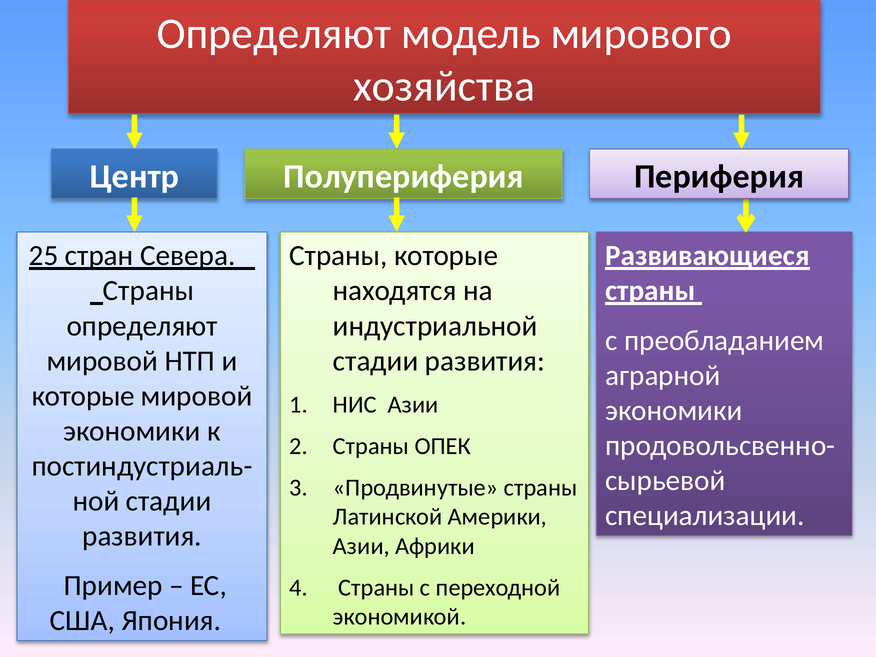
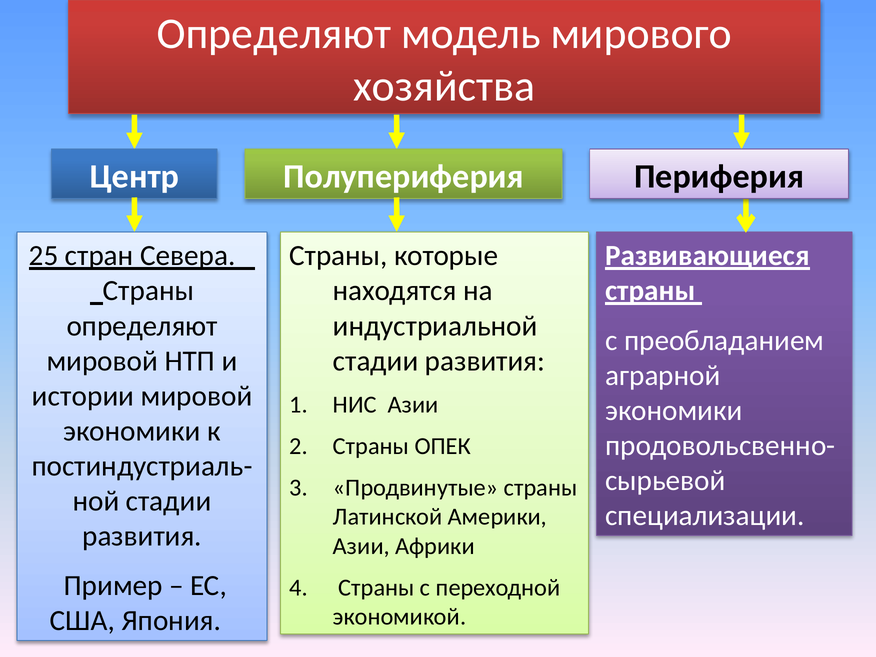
которые at (83, 396): которые -> истории
